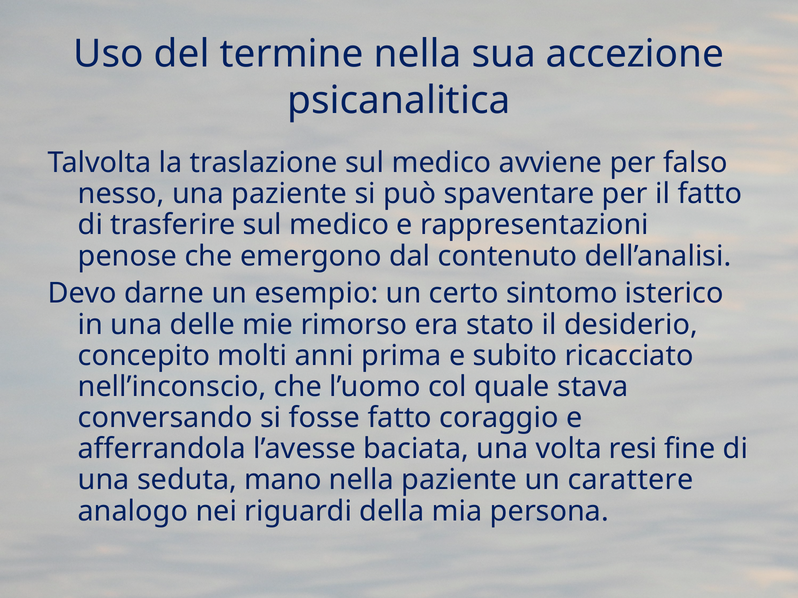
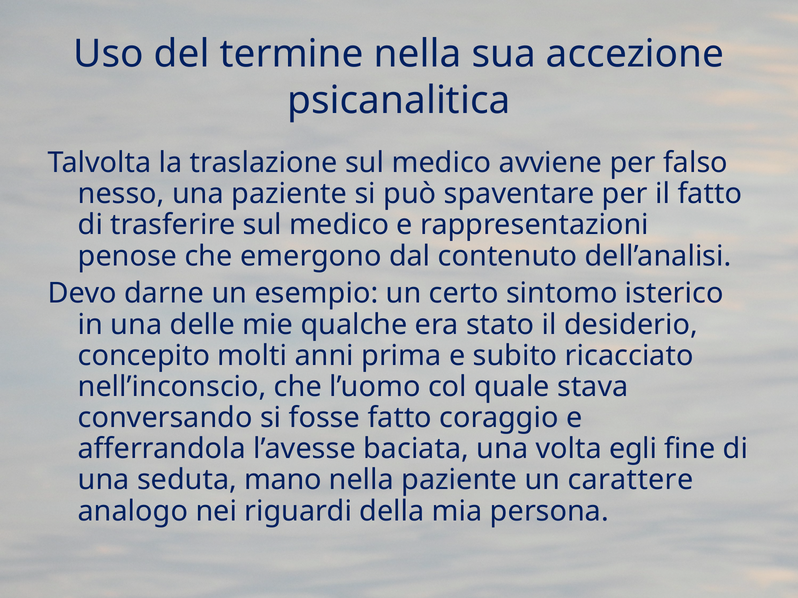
rimorso: rimorso -> qualche
resi: resi -> egli
